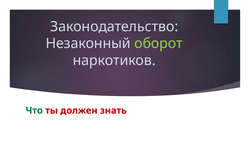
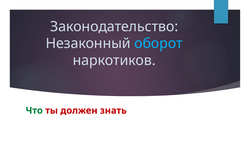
оборот colour: light green -> light blue
